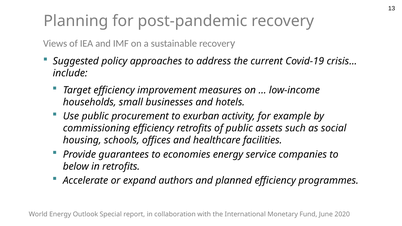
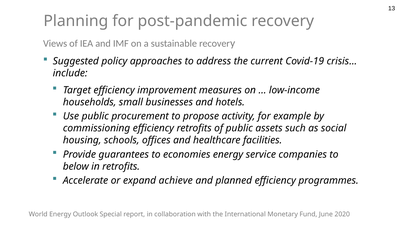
exurban: exurban -> propose
authors: authors -> achieve
